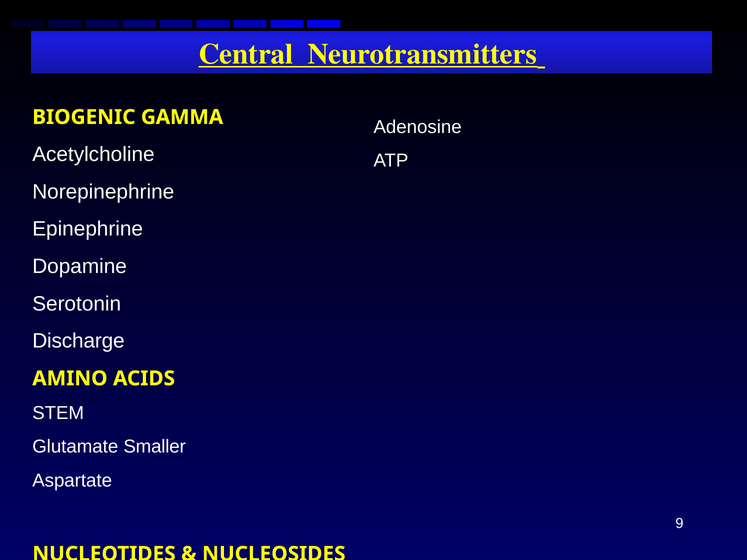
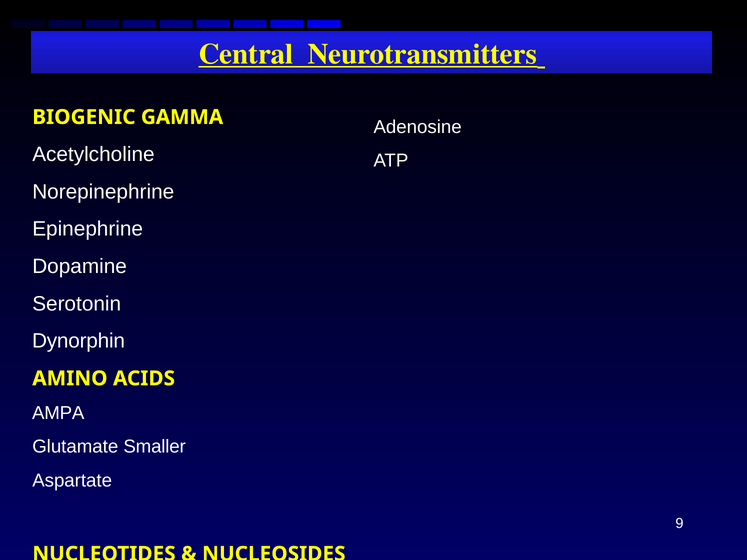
Discharge: Discharge -> Dynorphin
STEM: STEM -> AMPA
